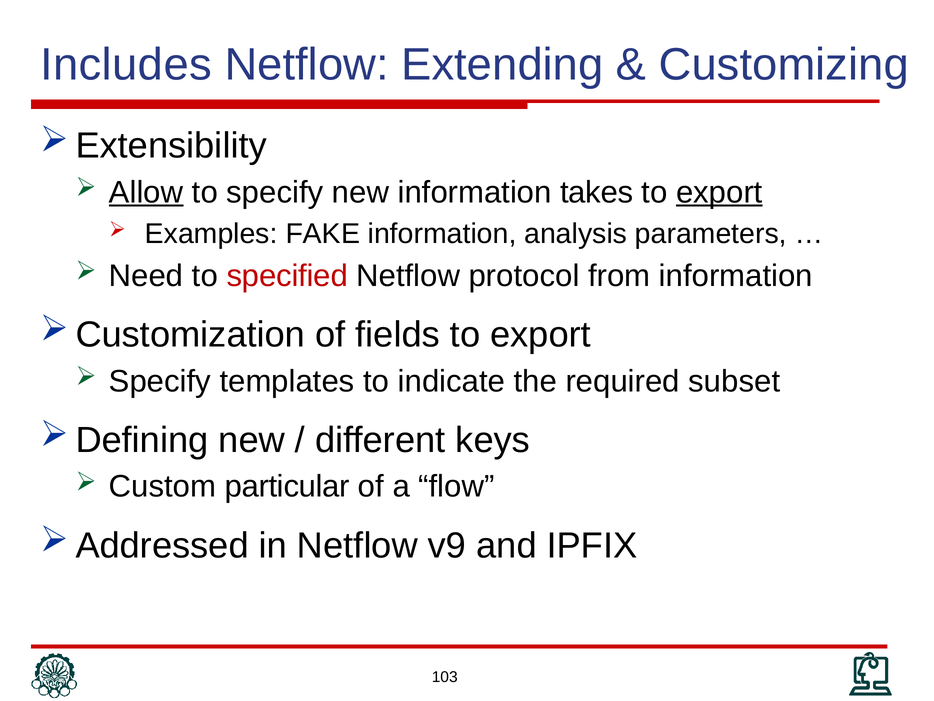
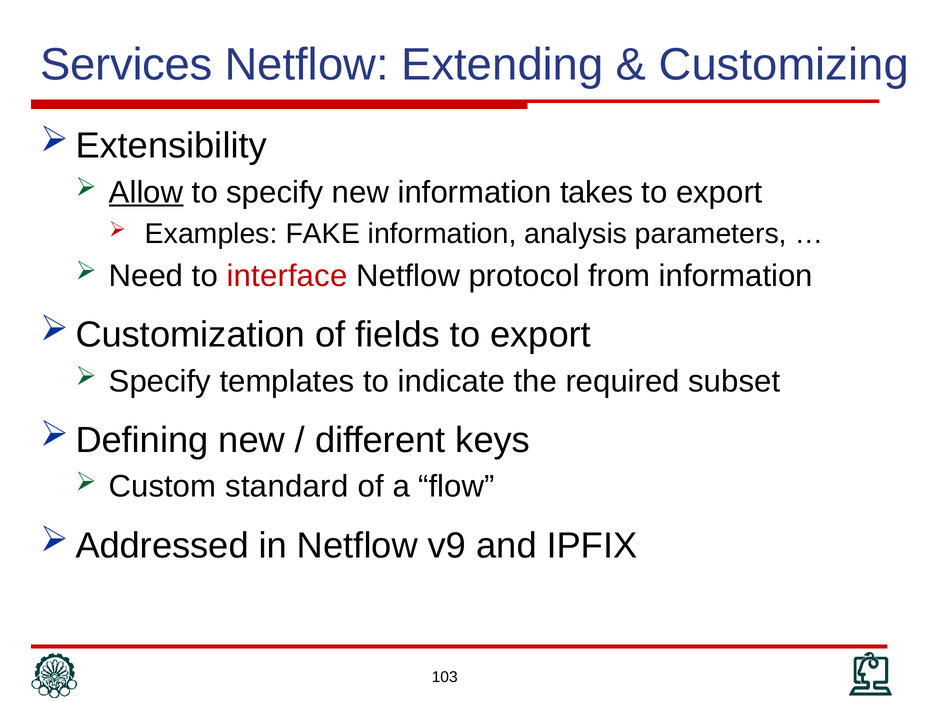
Includes: Includes -> Services
export at (719, 192) underline: present -> none
specified: specified -> interface
particular: particular -> standard
